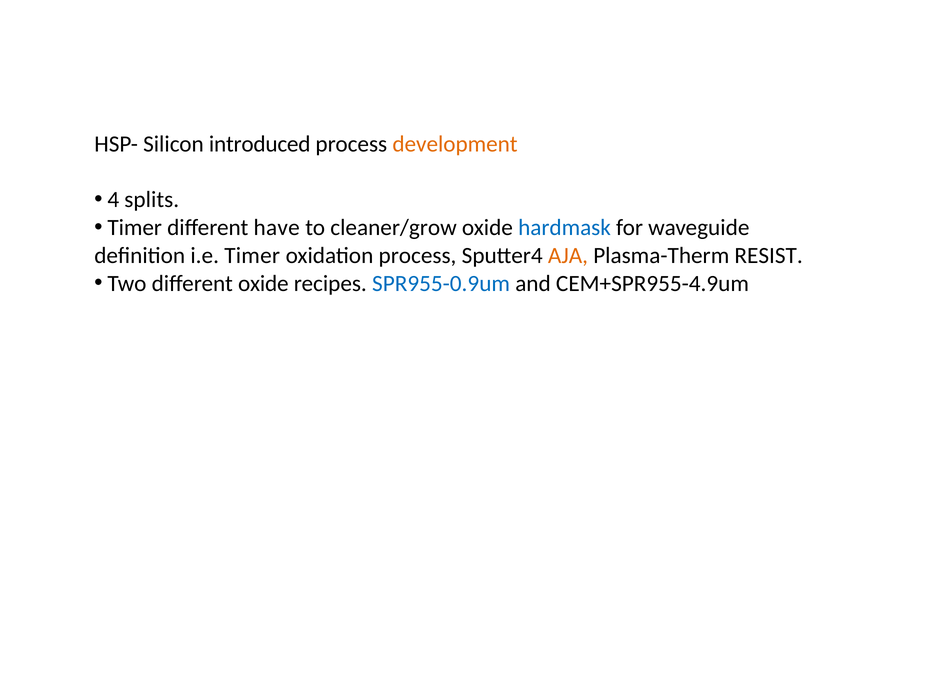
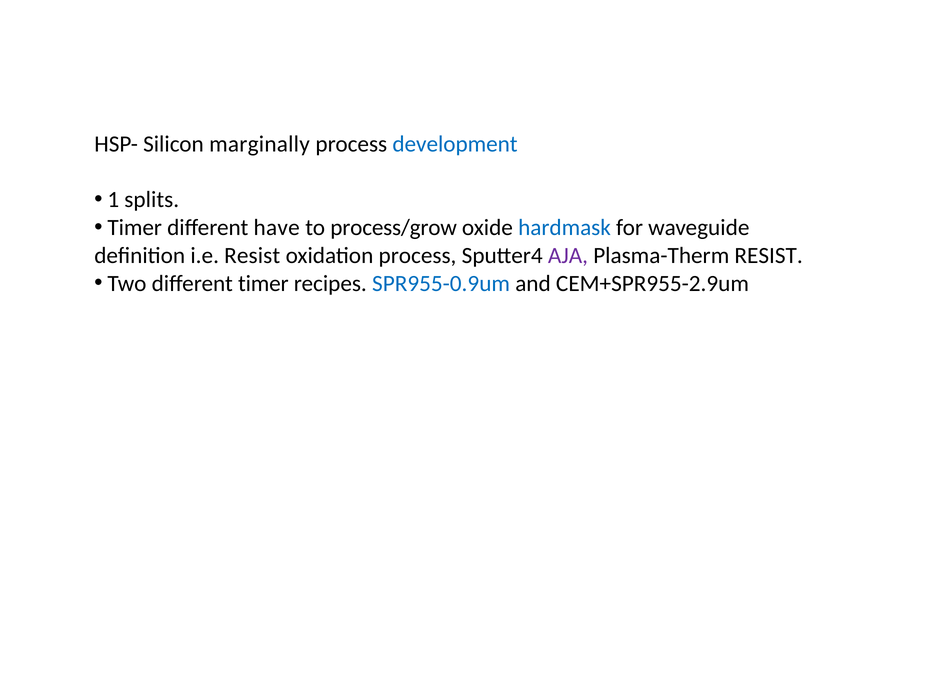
introduced: introduced -> marginally
development colour: orange -> blue
4: 4 -> 1
cleaner/grow: cleaner/grow -> process/grow
i.e Timer: Timer -> Resist
AJA colour: orange -> purple
different oxide: oxide -> timer
CEM+SPR955-4.9um: CEM+SPR955-4.9um -> CEM+SPR955-2.9um
